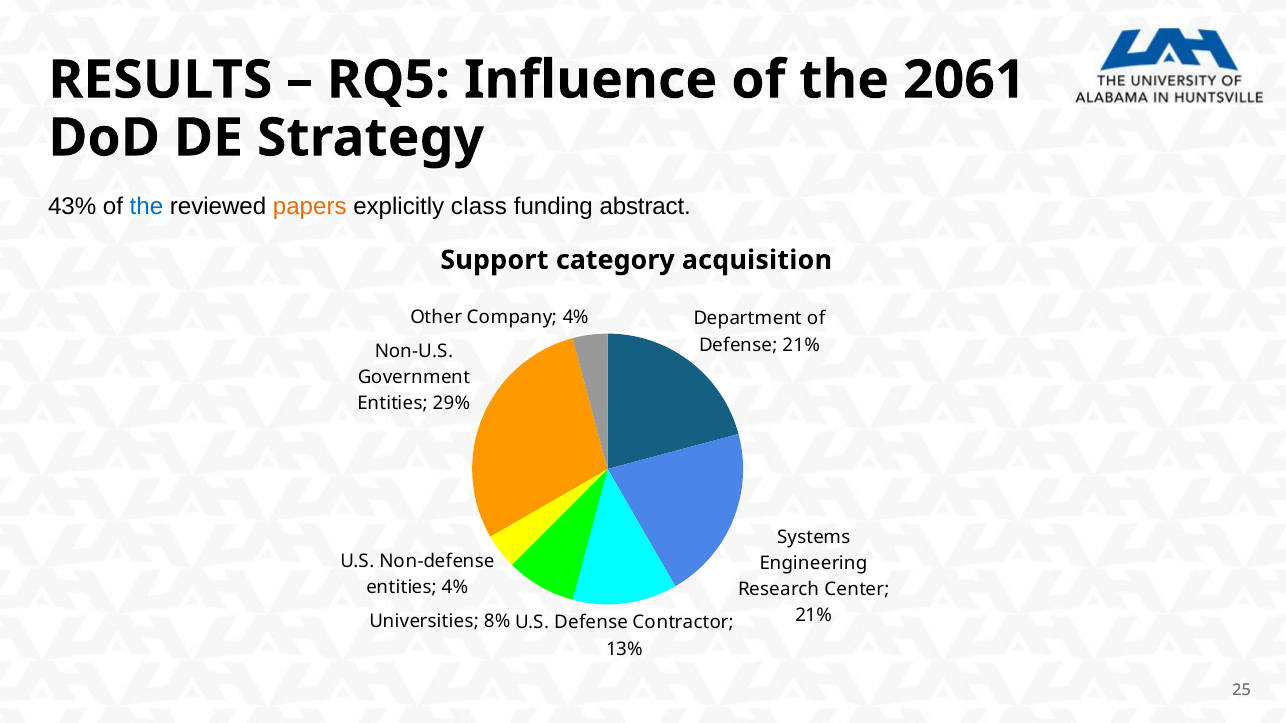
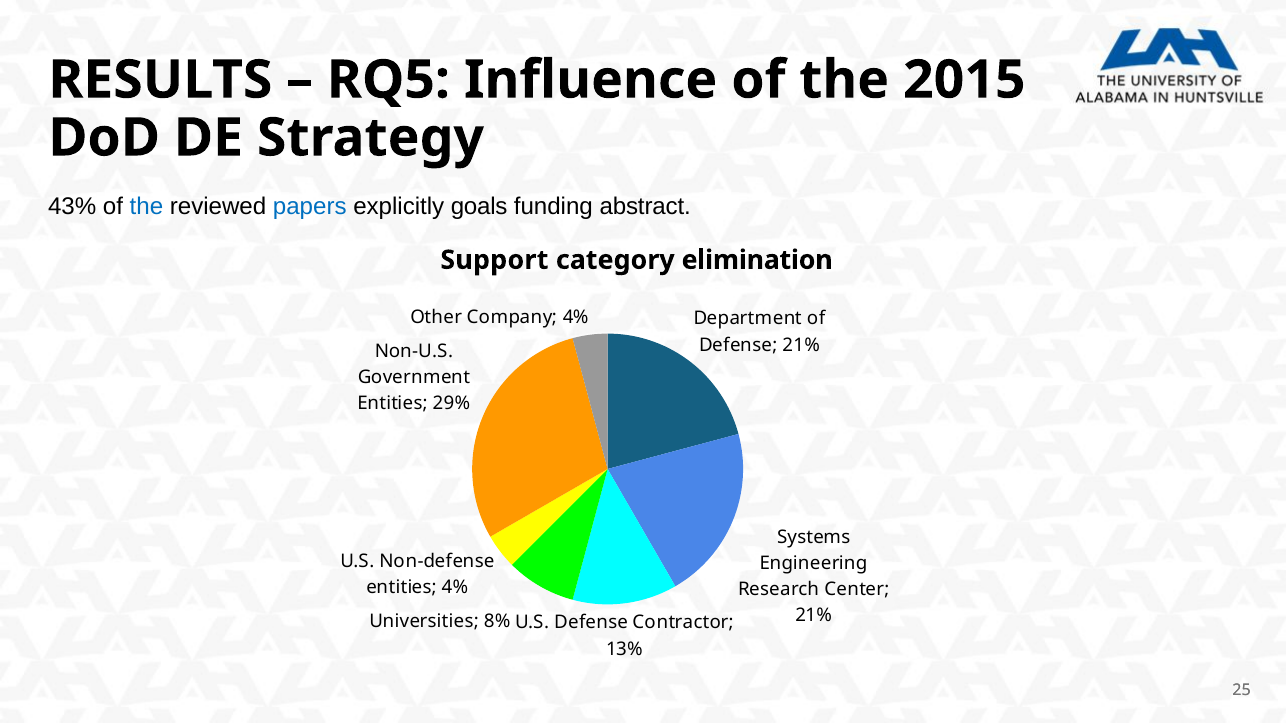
2061: 2061 -> 2015
papers colour: orange -> blue
class: class -> goals
acquisition: acquisition -> elimination
